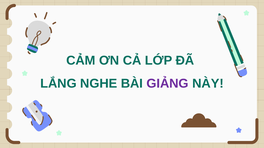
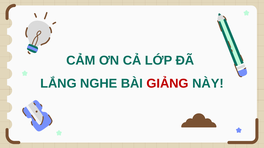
GIẢNG colour: purple -> red
